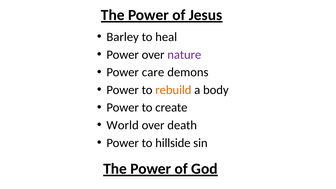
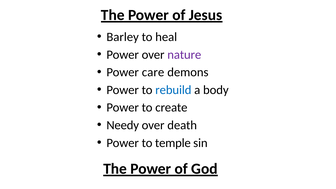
rebuild colour: orange -> blue
World: World -> Needy
hillside: hillside -> temple
